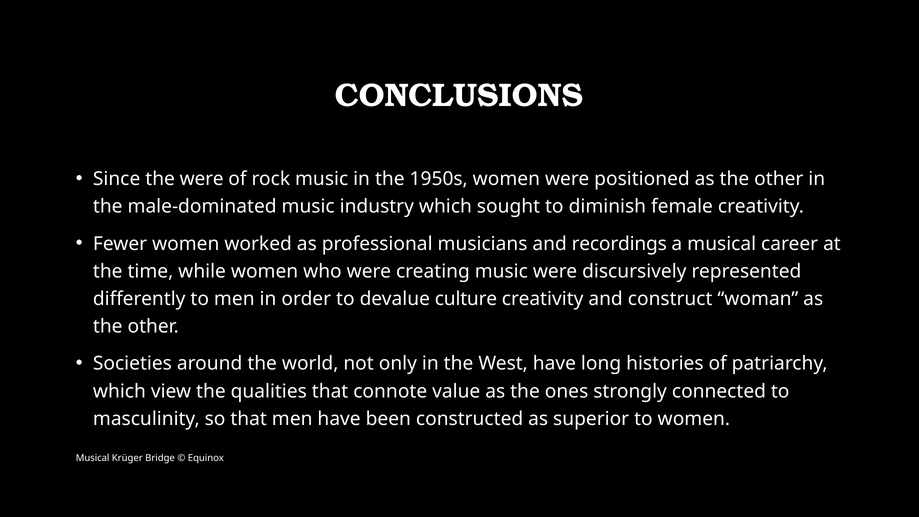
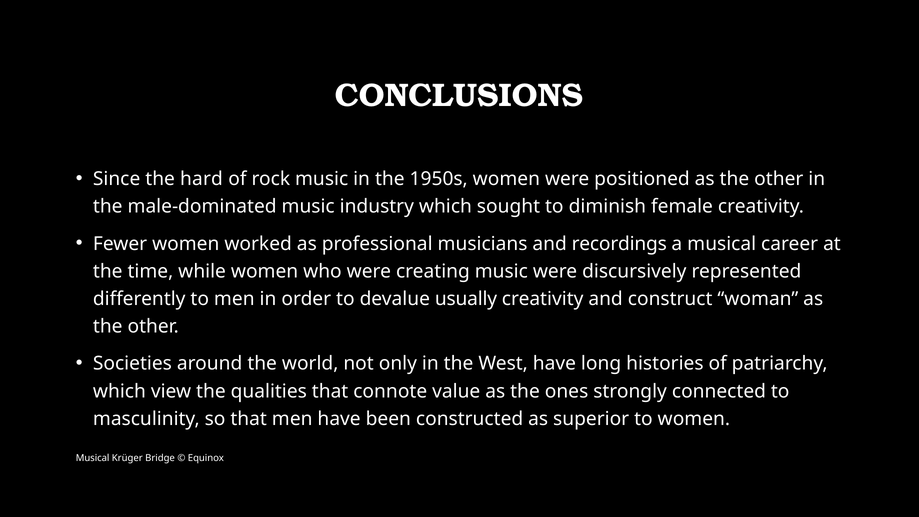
the were: were -> hard
culture: culture -> usually
